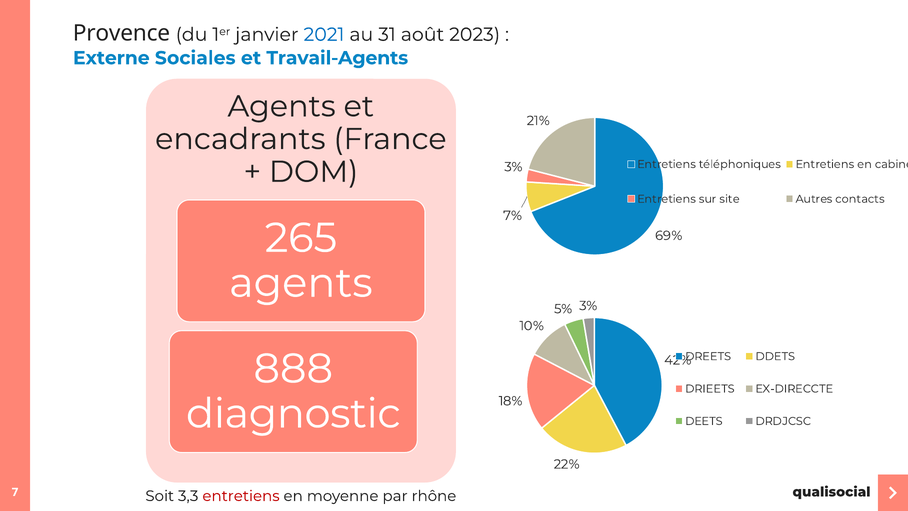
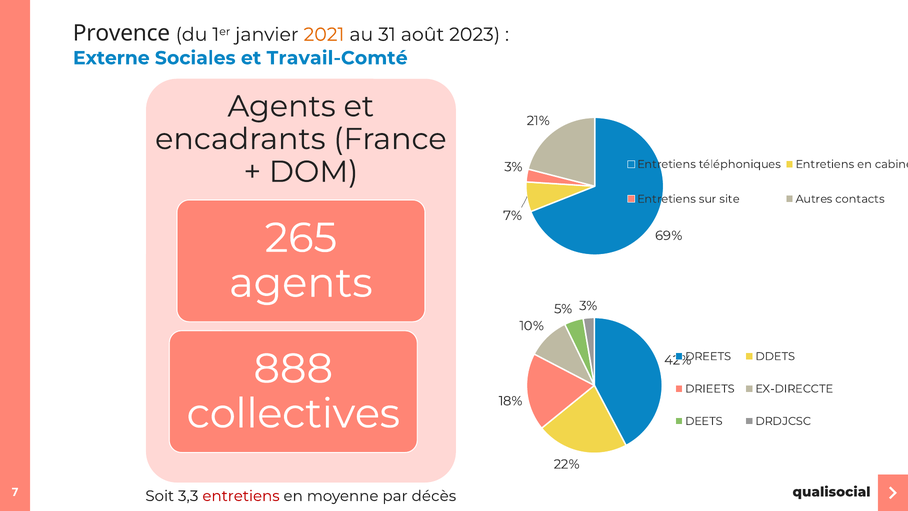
2021 colour: blue -> orange
Travail-Agents: Travail-Agents -> Travail-Comté
diagnostic: diagnostic -> collectives
rhône: rhône -> décès
